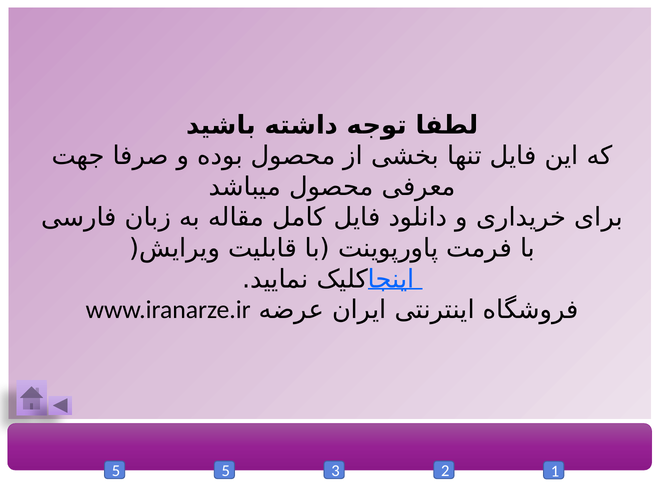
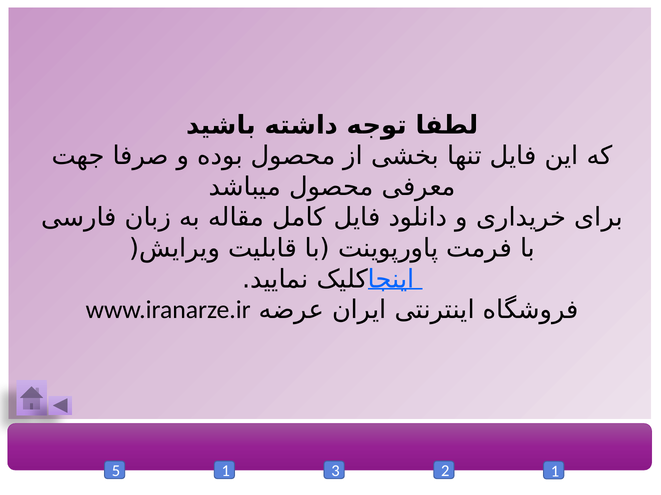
5 5: 5 -> 1
